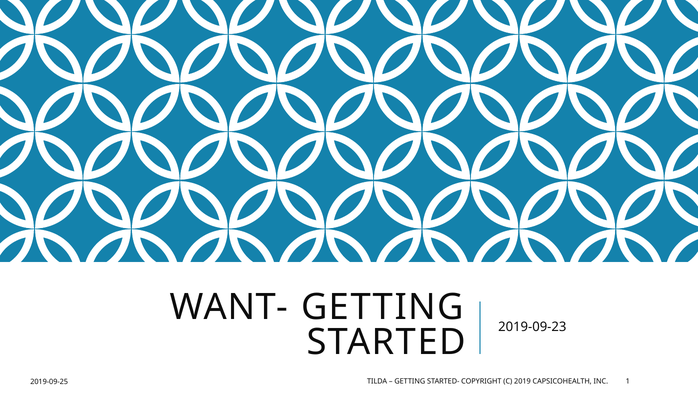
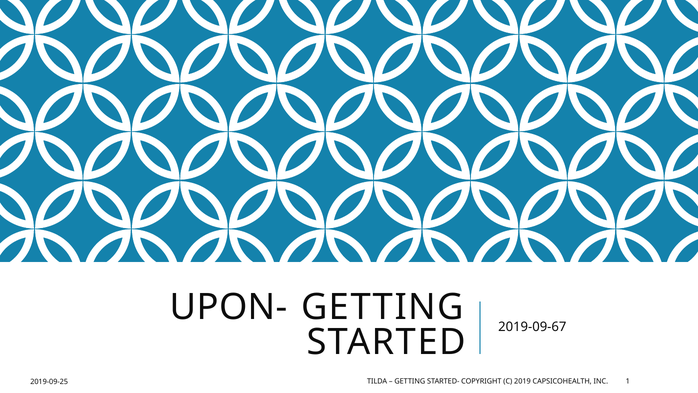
WANT-: WANT- -> UPON-
2019-09-23: 2019-09-23 -> 2019-09-67
